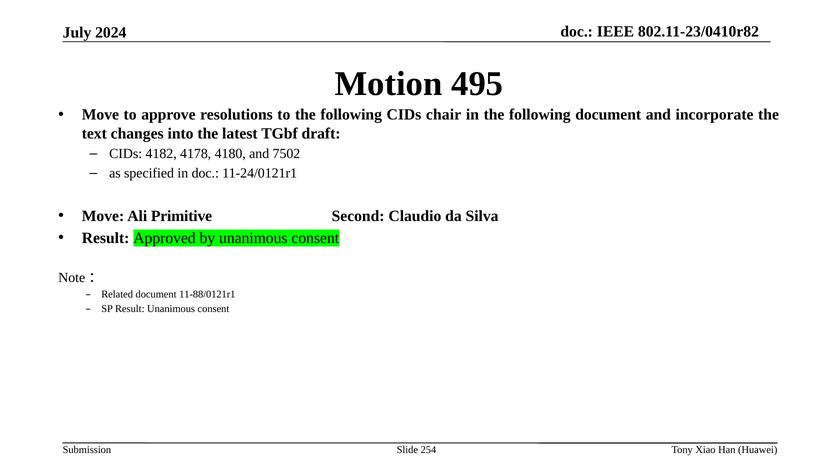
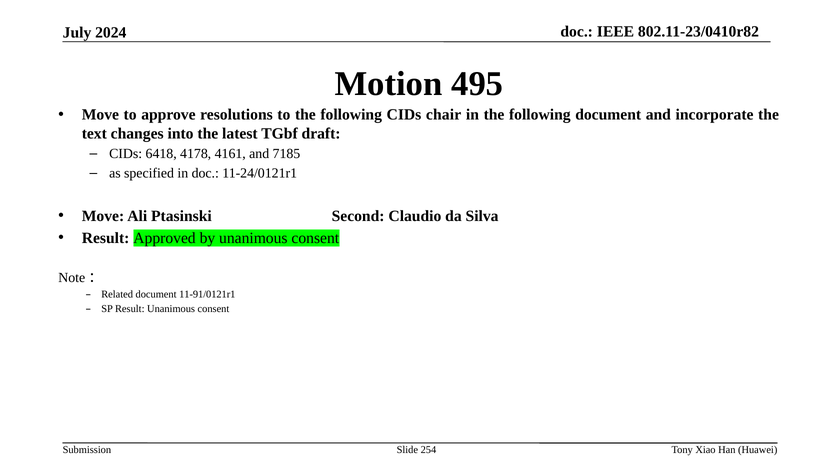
4182: 4182 -> 6418
4180: 4180 -> 4161
7502: 7502 -> 7185
Primitive: Primitive -> Ptasinski
11-88/0121r1: 11-88/0121r1 -> 11-91/0121r1
